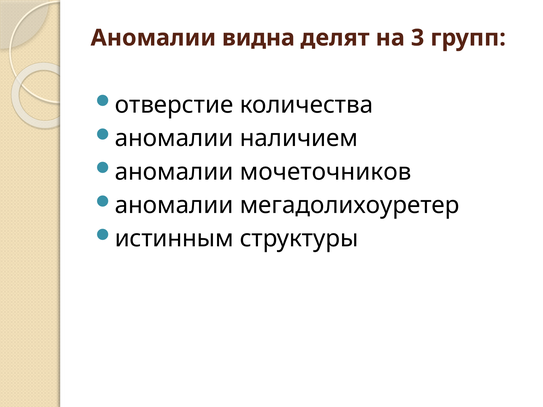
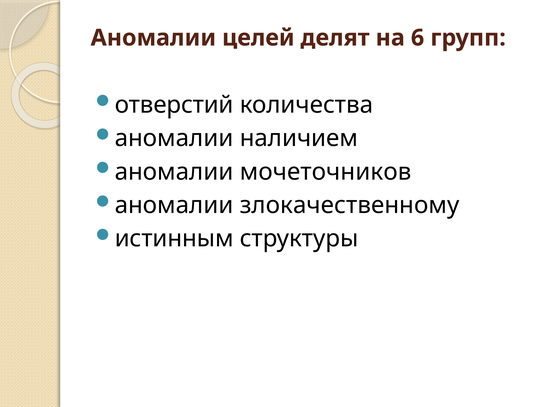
видна: видна -> целей
3: 3 -> 6
отверстие: отверстие -> отверстий
мегадолихоуретер: мегадолихоуретер -> злокачественному
